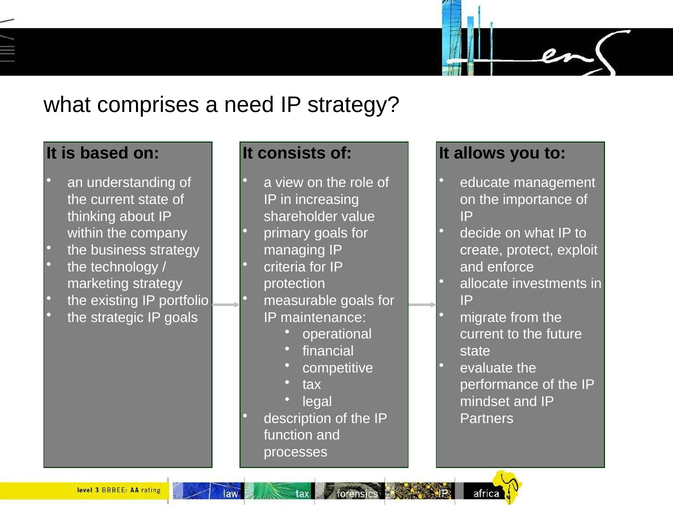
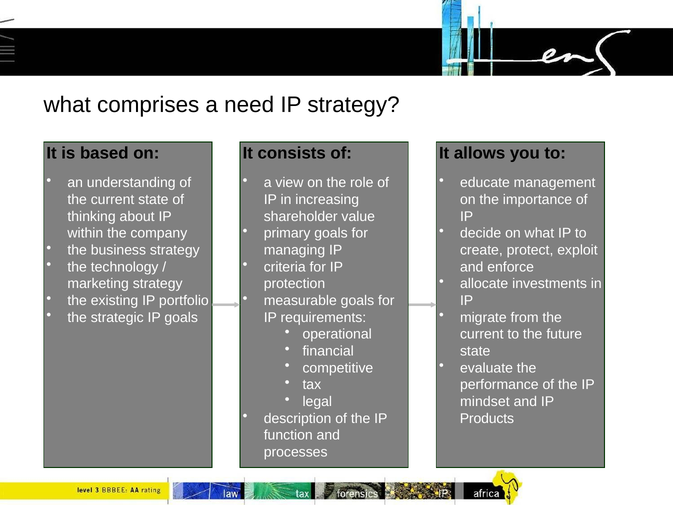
maintenance: maintenance -> requirements
Partners: Partners -> Products
